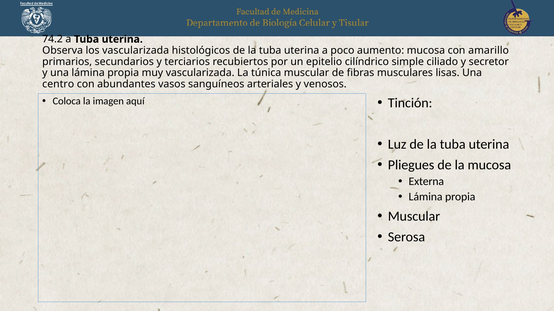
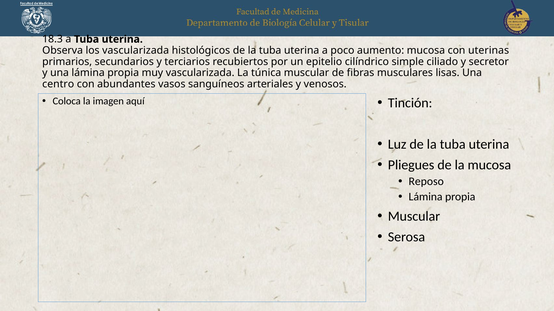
74.2: 74.2 -> 18.3
amarillo: amarillo -> uterinas
Externa: Externa -> Reposo
